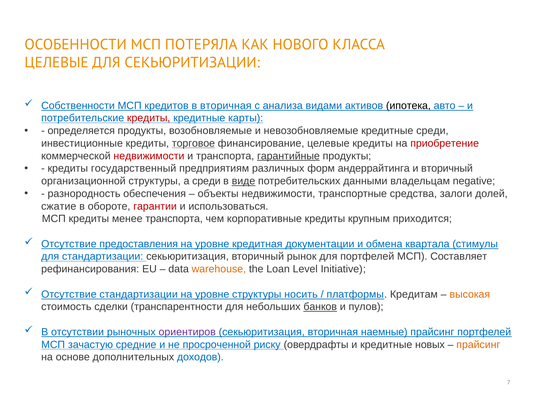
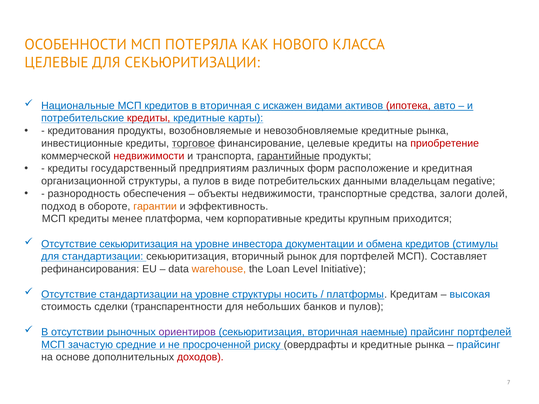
Собственности: Собственности -> Национальные
анализа: анализа -> искажен
ипотека colour: black -> red
определяется: определяется -> кредитования
невозобновляемые кредитные среди: среди -> рынка
андеррайтинга: андеррайтинга -> расположение
и вторичный: вторичный -> кредитная
а среди: среди -> пулов
виде underline: present -> none
сжатие: сжатие -> подход
гарантии colour: red -> orange
использоваться: использоваться -> эффективность
менее транспорта: транспорта -> платформа
Отсутствие предоставления: предоставления -> секьюритизация
кредитная: кредитная -> инвестора
обмена квартала: квартала -> кредитов
высокая colour: orange -> blue
банков underline: present -> none
и кредитные новых: новых -> рынка
прайсинг at (478, 345) colour: orange -> blue
доходов colour: blue -> red
